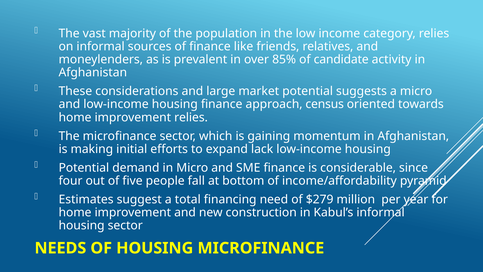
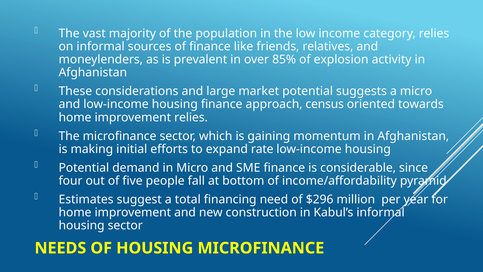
candidate: candidate -> explosion
lack: lack -> rate
$279: $279 -> $296
